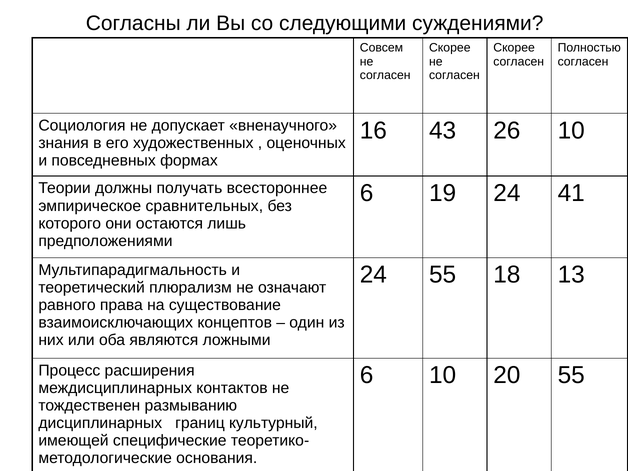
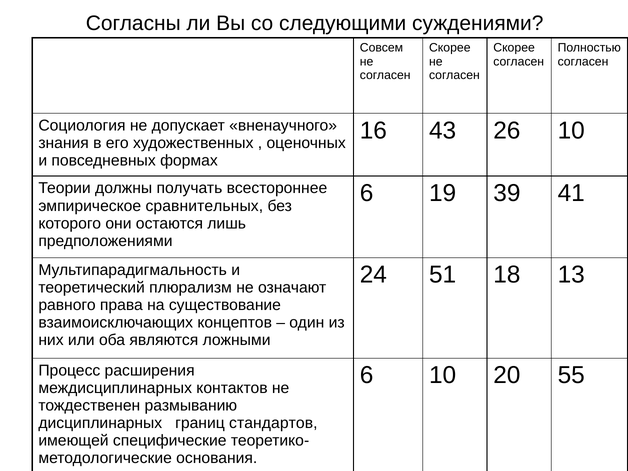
19 24: 24 -> 39
24 55: 55 -> 51
культурный: культурный -> стандартов
